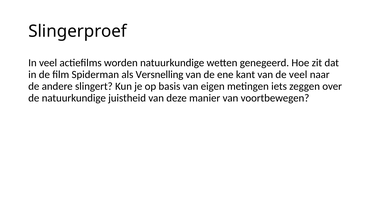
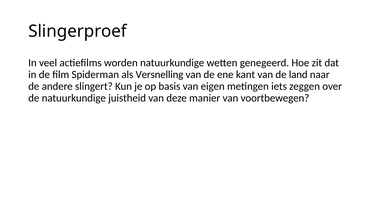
de veel: veel -> land
